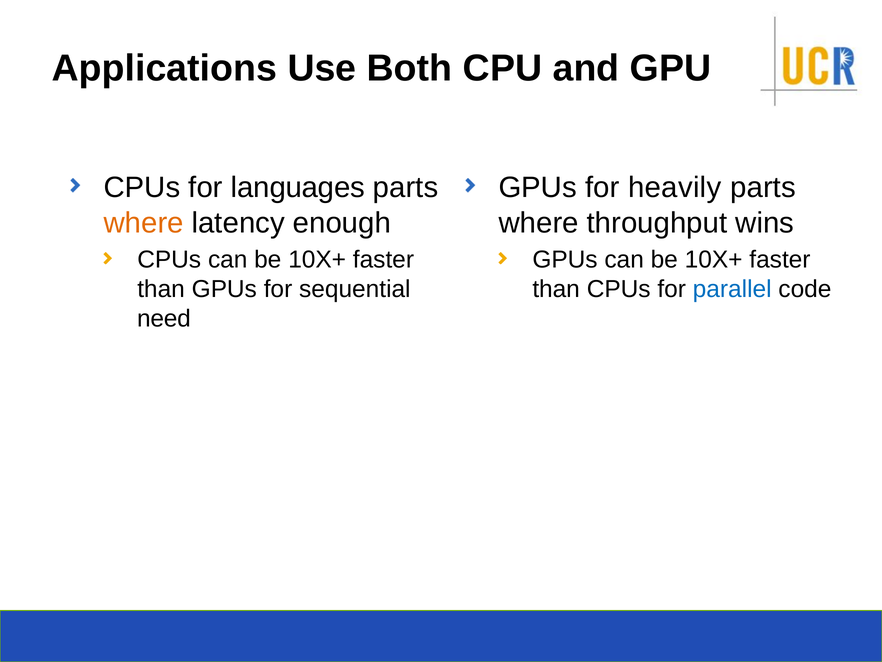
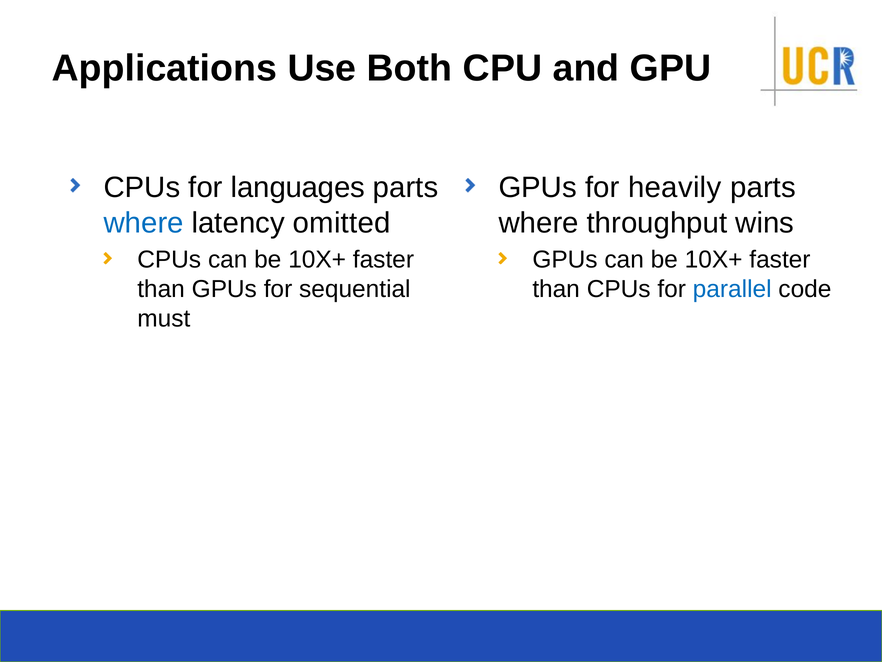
where at (144, 223) colour: orange -> blue
enough: enough -> omitted
need: need -> must
